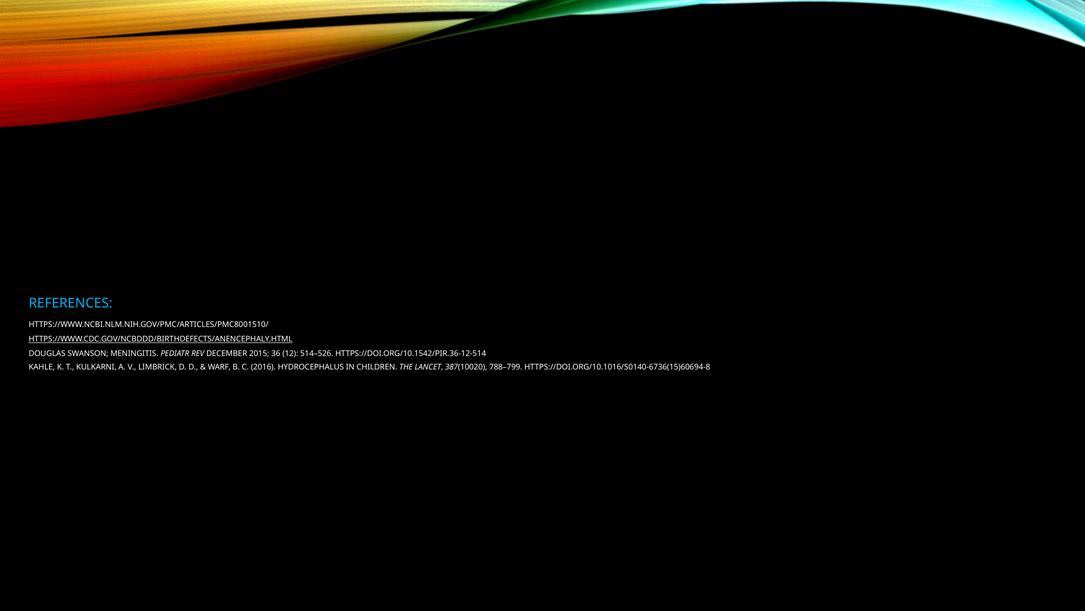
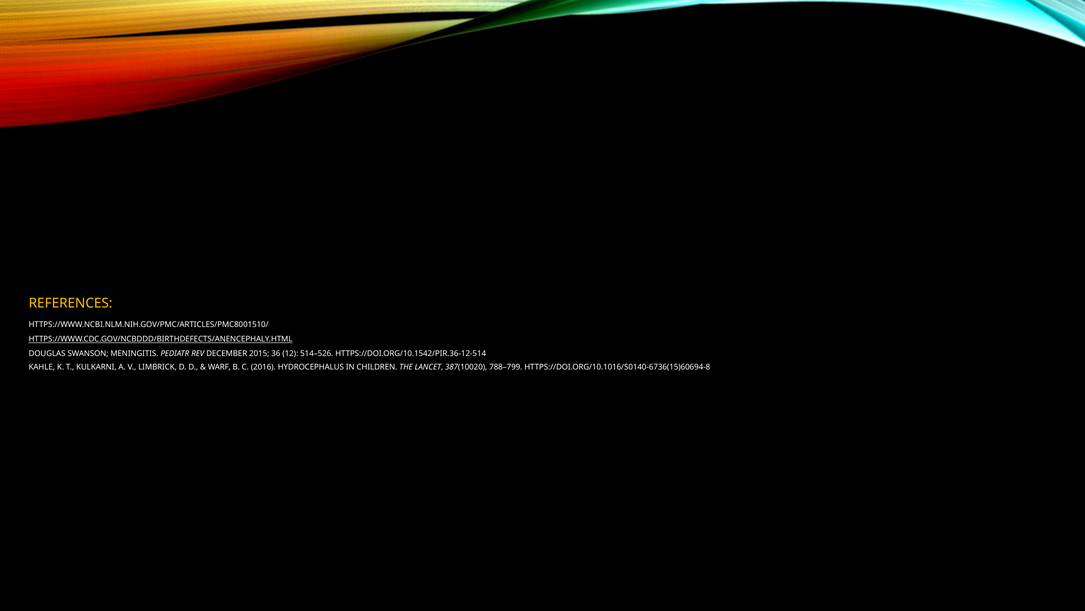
REFERENCES colour: light blue -> yellow
